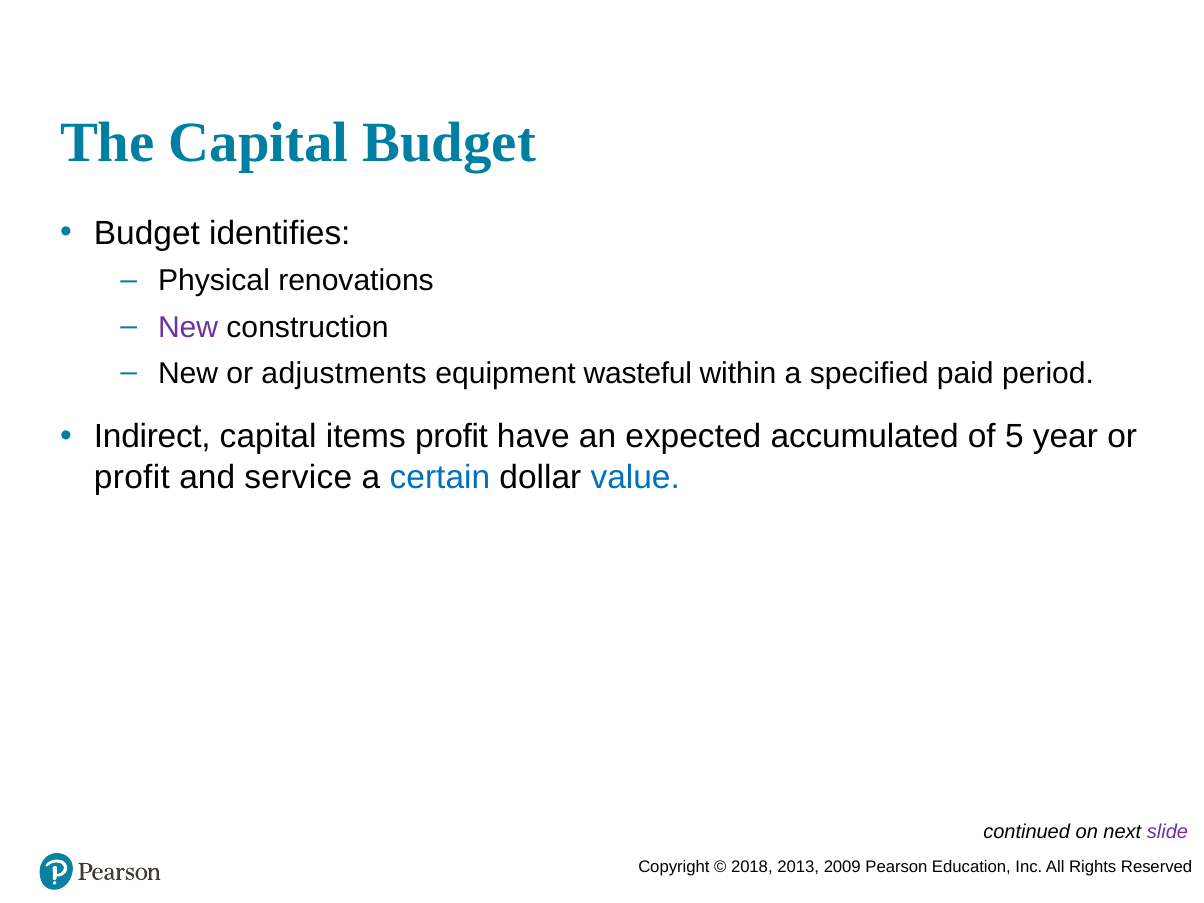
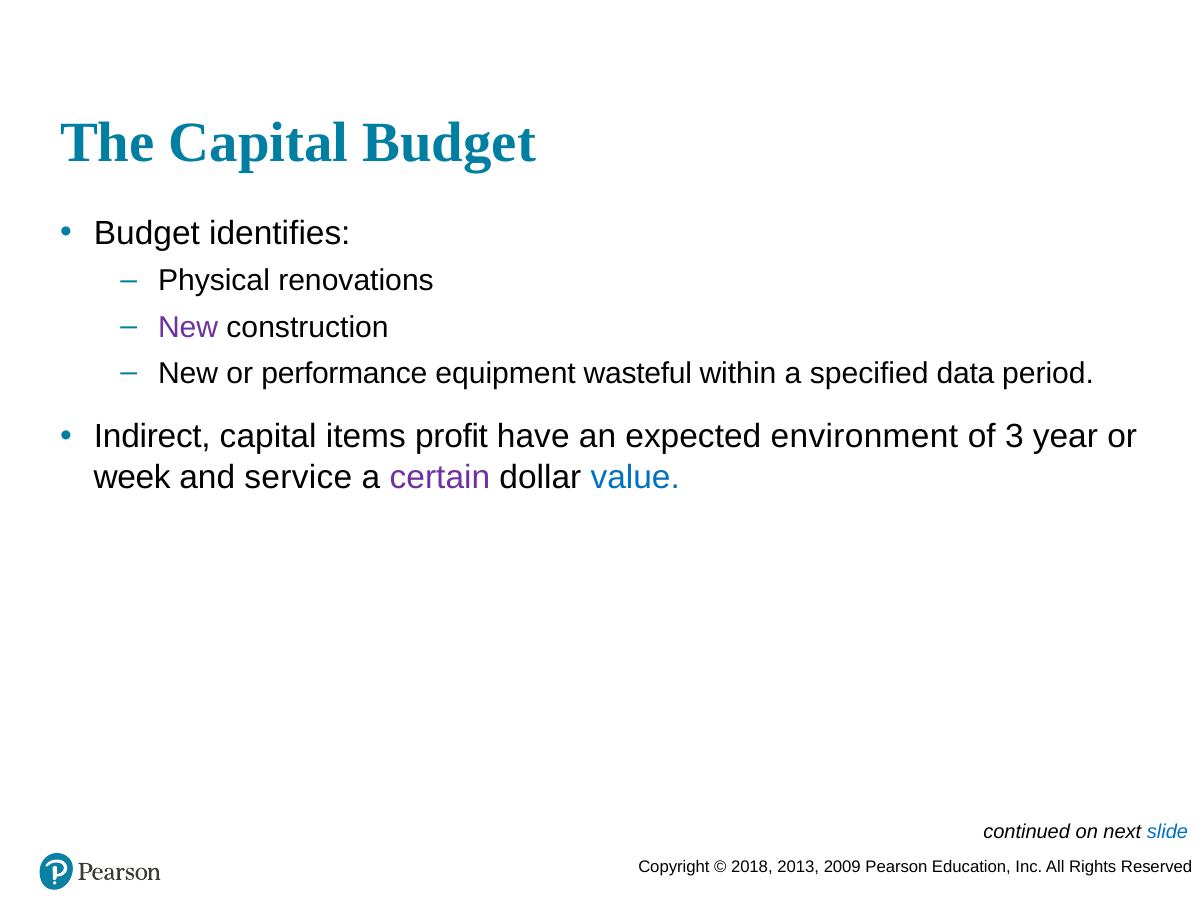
adjustments: adjustments -> performance
paid: paid -> data
accumulated: accumulated -> environment
5: 5 -> 3
profit at (132, 477): profit -> week
certain colour: blue -> purple
slide colour: purple -> blue
